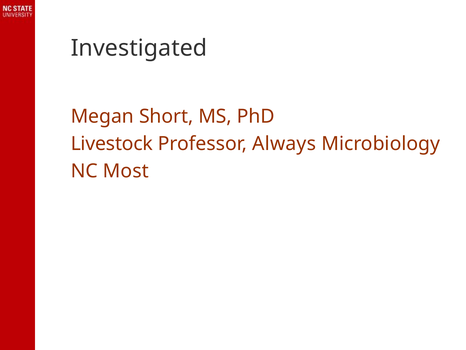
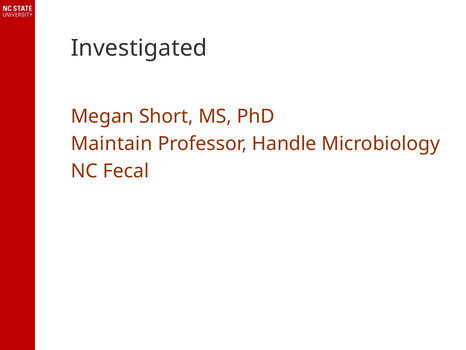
Livestock: Livestock -> Maintain
Always: Always -> Handle
Most: Most -> Fecal
